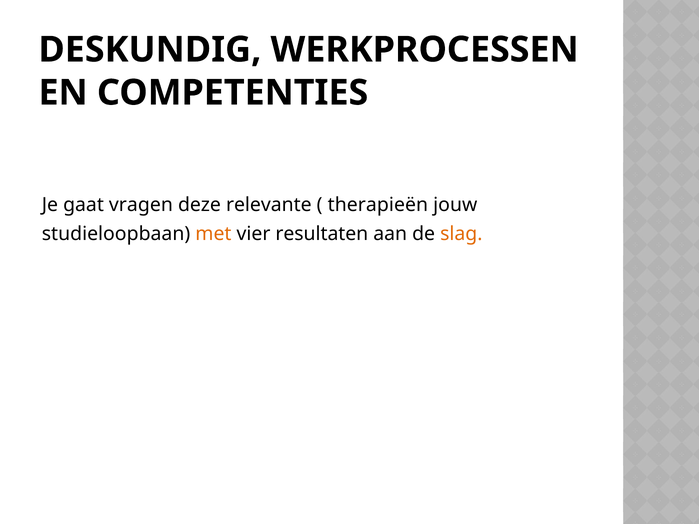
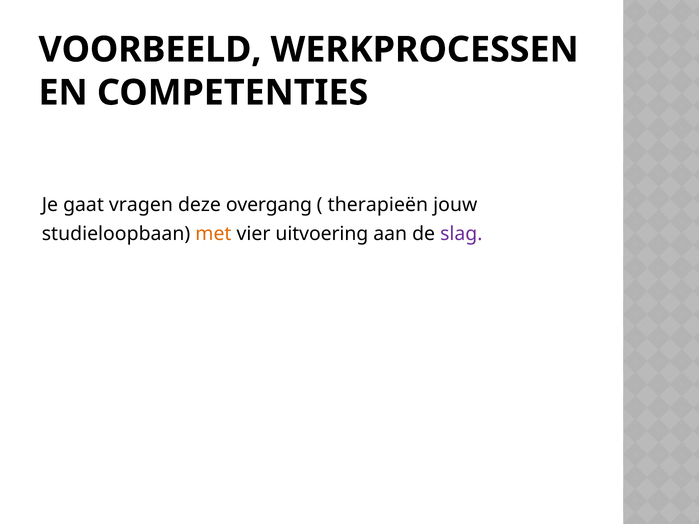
DESKUNDIG: DESKUNDIG -> VOORBEELD
relevante: relevante -> overgang
resultaten: resultaten -> uitvoering
slag colour: orange -> purple
